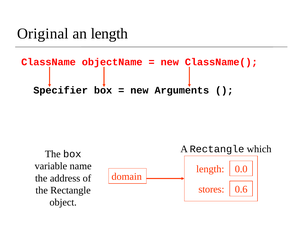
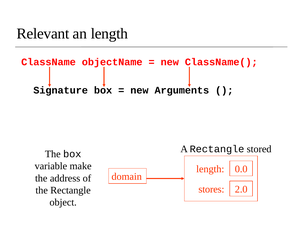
Original: Original -> Relevant
Specifier: Specifier -> Signature
which: which -> stored
name: name -> make
0.6: 0.6 -> 2.0
